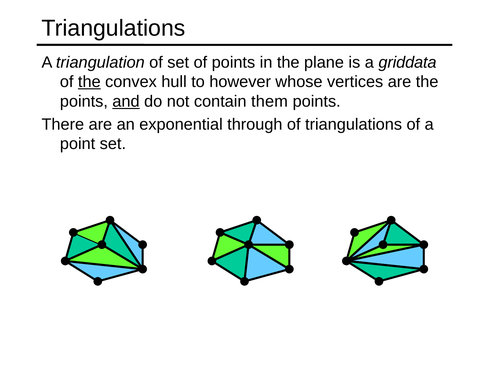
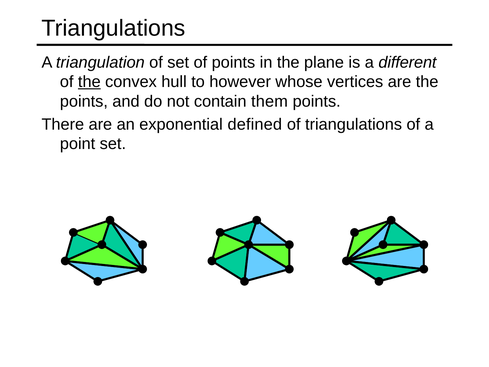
griddata: griddata -> different
and underline: present -> none
through: through -> defined
